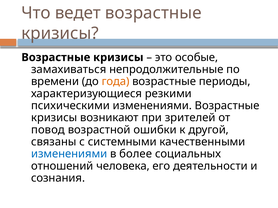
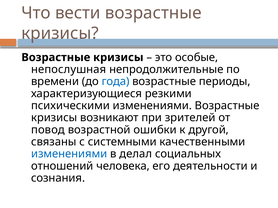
ведет: ведет -> вести
замахиваться: замахиваться -> непослушная
года colour: orange -> blue
более: более -> делал
